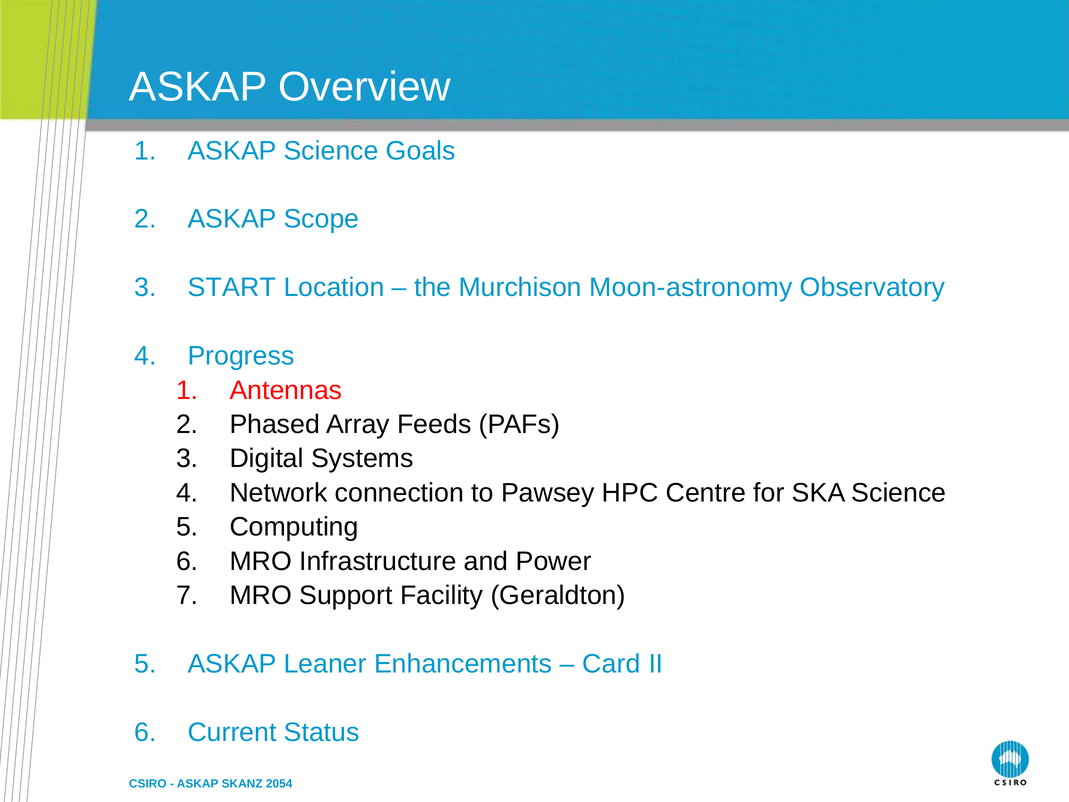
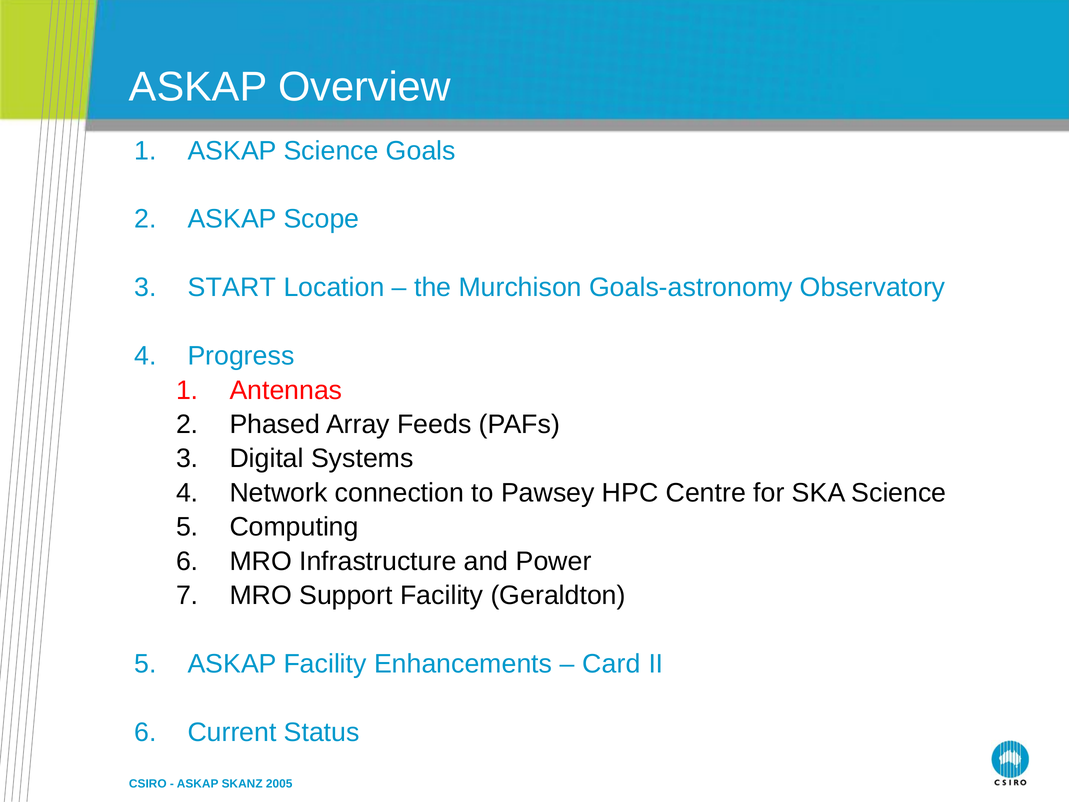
Moon-astronomy: Moon-astronomy -> Goals-astronomy
ASKAP Leaner: Leaner -> Facility
2054: 2054 -> 2005
